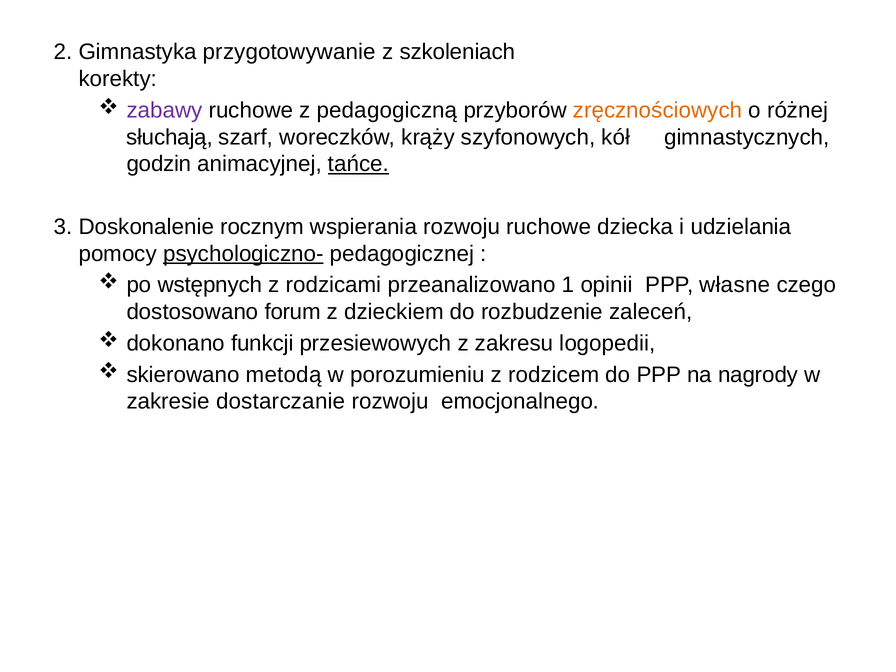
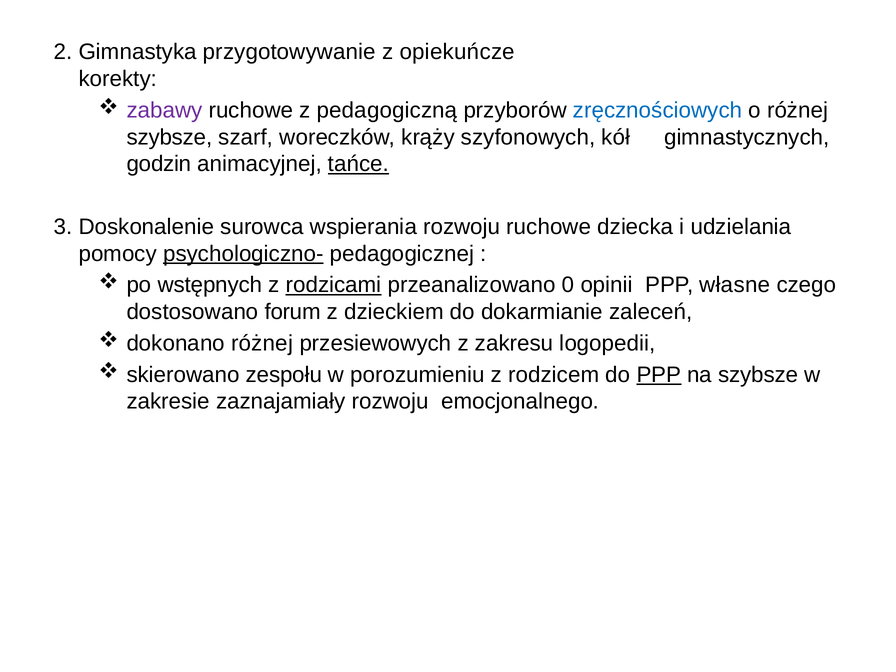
szkoleniach: szkoleniach -> opiekuńcze
zręcznościowych colour: orange -> blue
słuchają at (170, 137): słuchają -> szybsze
rocznym: rocznym -> surowca
rodzicami underline: none -> present
1: 1 -> 0
rozbudzenie: rozbudzenie -> dokarmianie
dokonano funkcji: funkcji -> różnej
metodą: metodą -> zespołu
PPP at (659, 375) underline: none -> present
na nagrody: nagrody -> szybsze
dostarczanie: dostarczanie -> zaznajamiały
